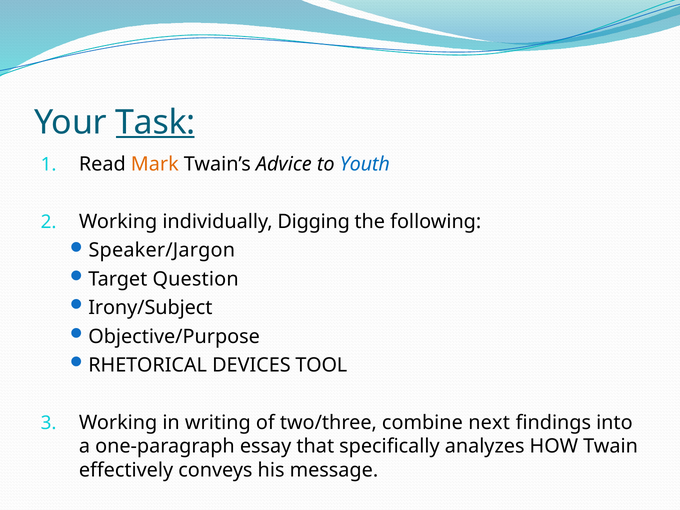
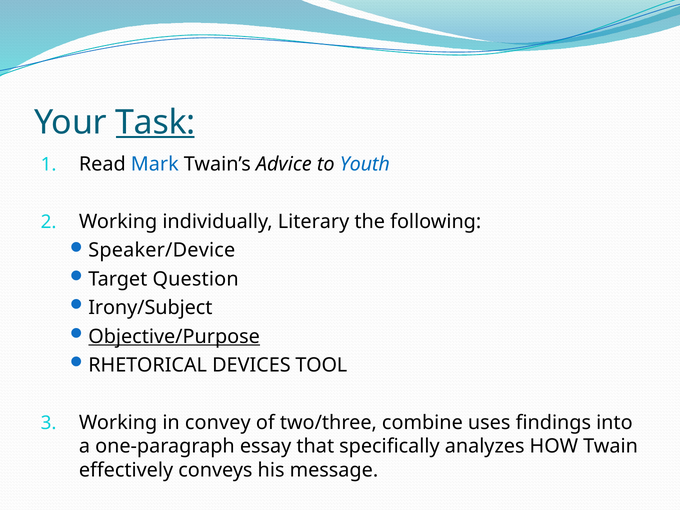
Mark colour: orange -> blue
Digging: Digging -> Literary
Speaker/Jargon: Speaker/Jargon -> Speaker/Device
Objective/Purpose underline: none -> present
writing: writing -> convey
next: next -> uses
